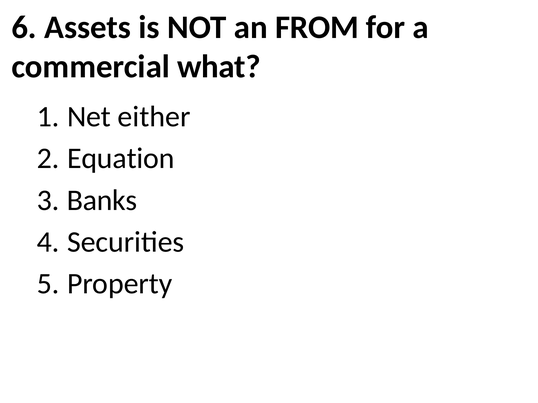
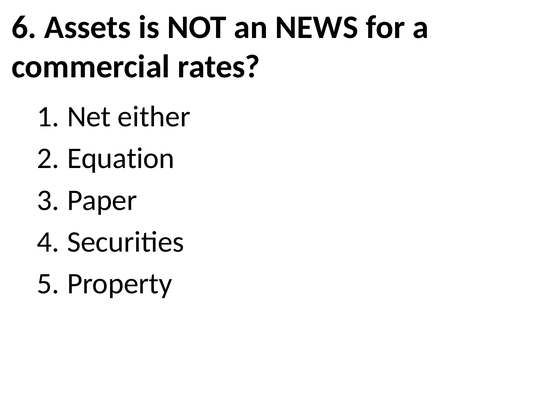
FROM: FROM -> NEWS
what: what -> rates
Banks: Banks -> Paper
